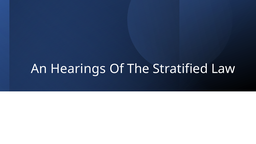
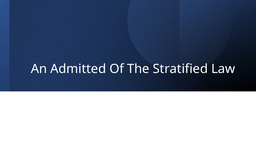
Hearings: Hearings -> Admitted
